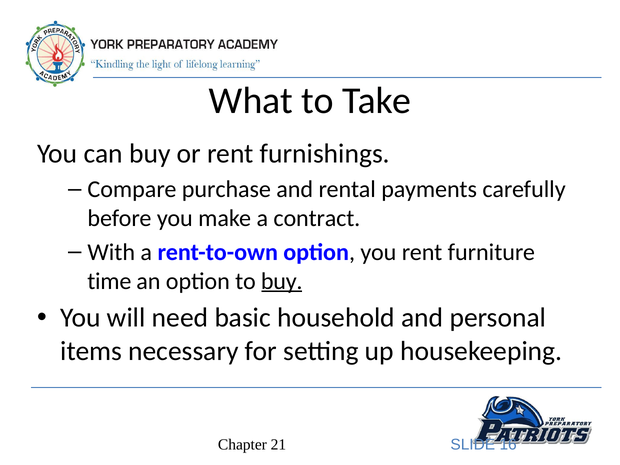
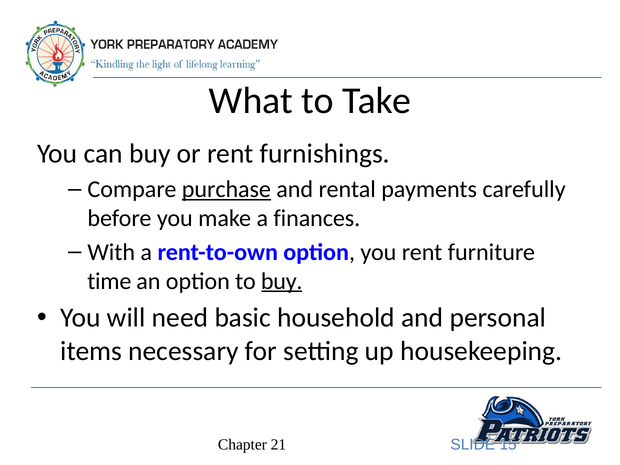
purchase underline: none -> present
contract: contract -> finances
16: 16 -> 15
